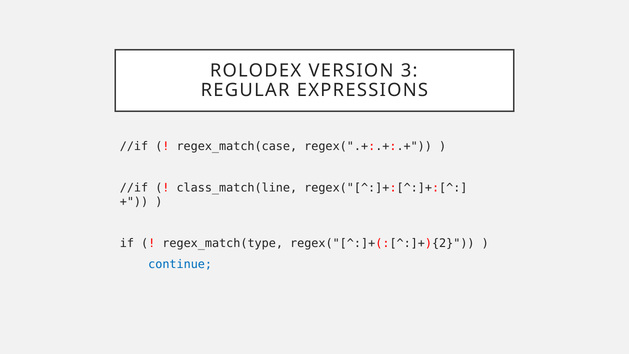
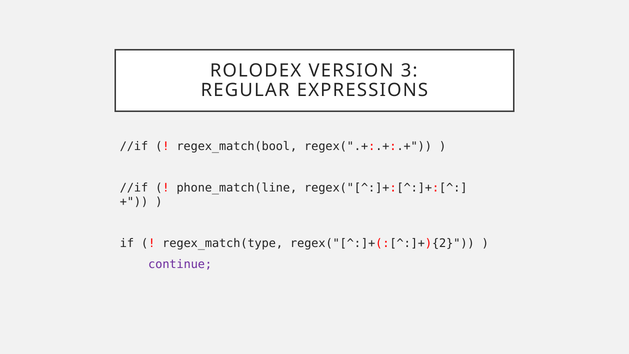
regex_match(case: regex_match(case -> regex_match(bool
class_match(line: class_match(line -> phone_match(line
continue colour: blue -> purple
